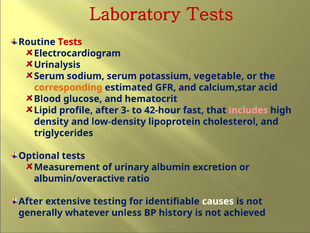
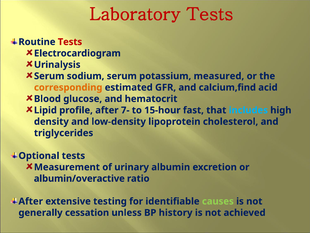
vegetable: vegetable -> measured
calcium,star: calcium,star -> calcium,find
3-: 3- -> 7-
42-hour: 42-hour -> 15-hour
includes colour: pink -> light blue
causes colour: white -> light green
whatever: whatever -> cessation
